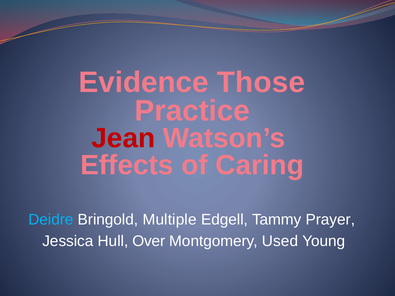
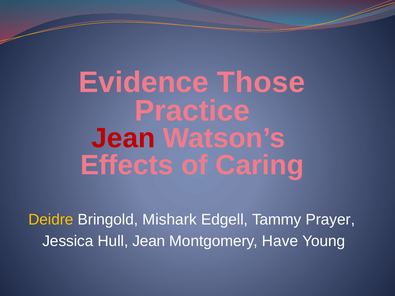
Deidre colour: light blue -> yellow
Multiple: Multiple -> Mishark
Hull Over: Over -> Jean
Used: Used -> Have
